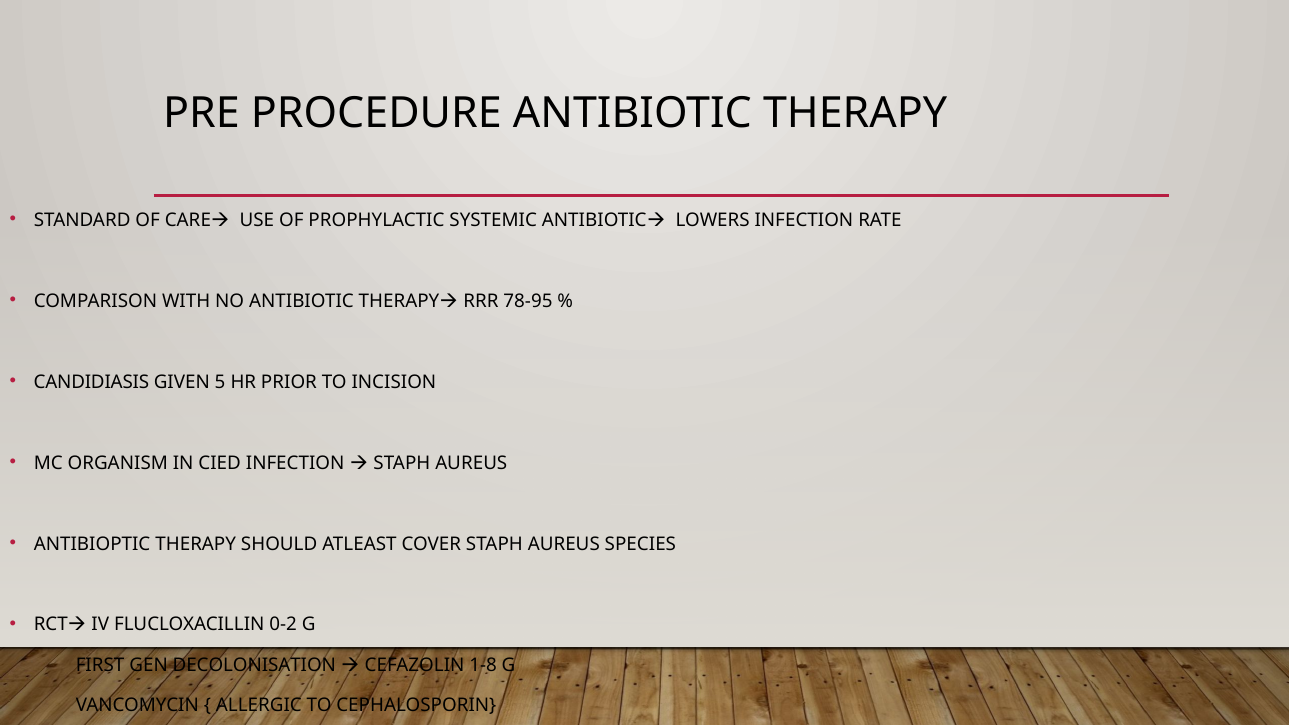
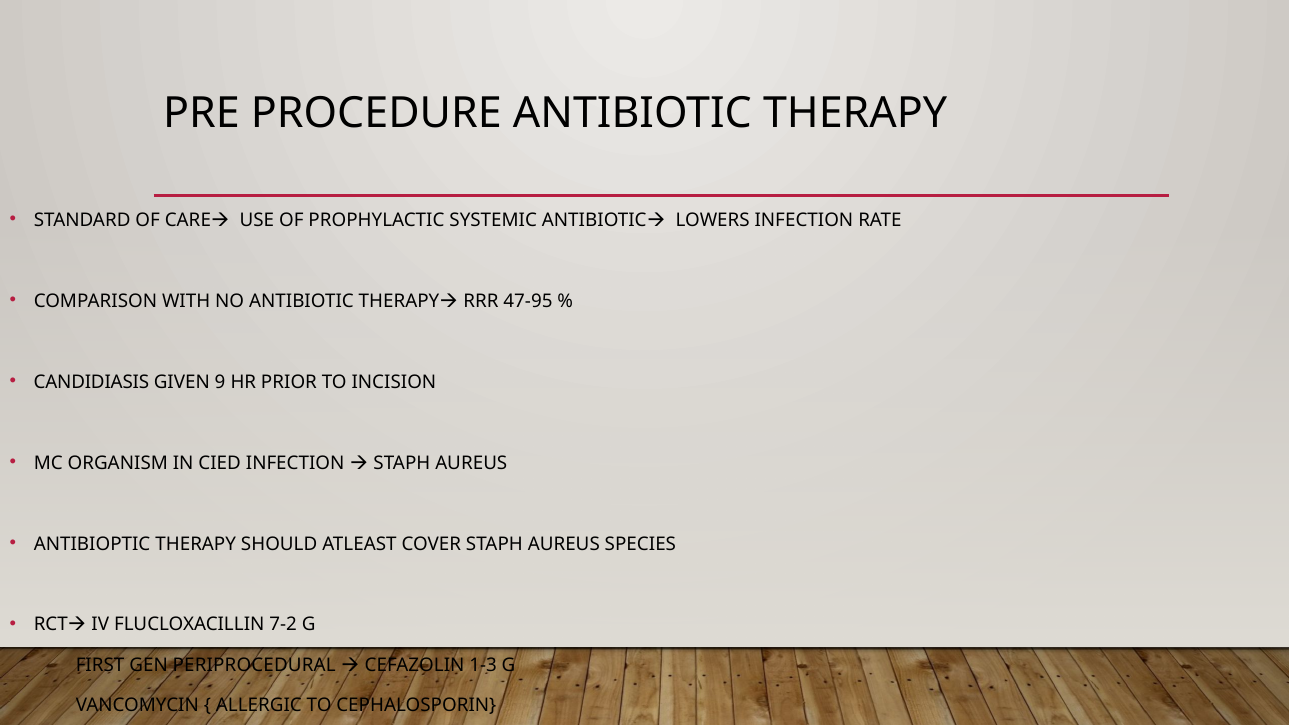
78-95: 78-95 -> 47-95
5: 5 -> 9
0-2: 0-2 -> 7-2
DECOLONISATION: DECOLONISATION -> PERIPROCEDURAL
1-8: 1-8 -> 1-3
